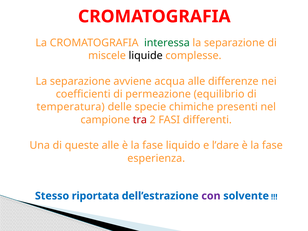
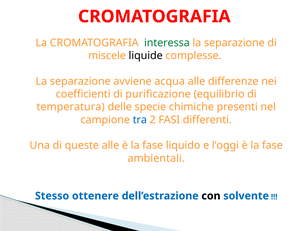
permeazione: permeazione -> purificazione
tra colour: red -> blue
l’dare: l’dare -> l’oggi
esperienza: esperienza -> ambientali
riportata: riportata -> ottenere
con colour: purple -> black
